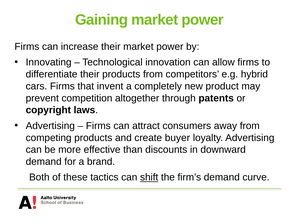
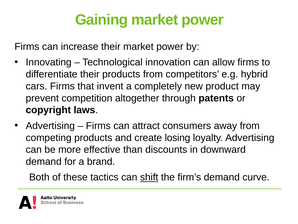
buyer: buyer -> losing
